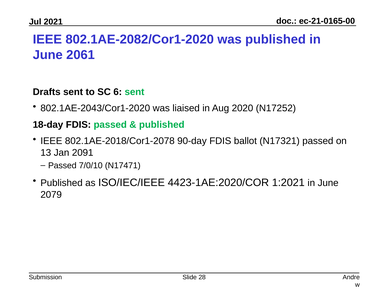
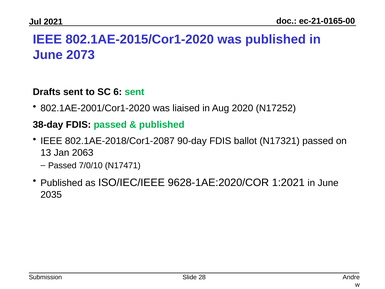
802.1AE-2082/Cor1-2020: 802.1AE-2082/Cor1-2020 -> 802.1AE-2015/Cor1-2020
2061: 2061 -> 2073
802.1AE-2043/Cor1-2020: 802.1AE-2043/Cor1-2020 -> 802.1AE-2001/Cor1-2020
18-day: 18-day -> 38-day
802.1AE-2018/Cor1-2078: 802.1AE-2018/Cor1-2078 -> 802.1AE-2018/Cor1-2087
2091: 2091 -> 2063
4423-1AE:2020/COR: 4423-1AE:2020/COR -> 9628-1AE:2020/COR
2079: 2079 -> 2035
